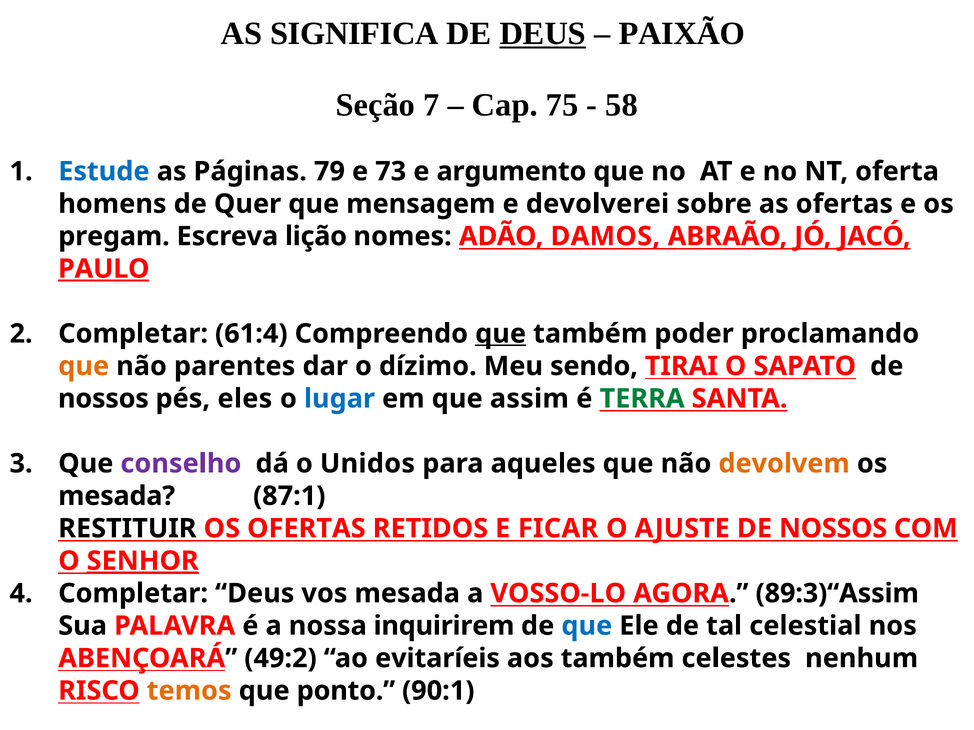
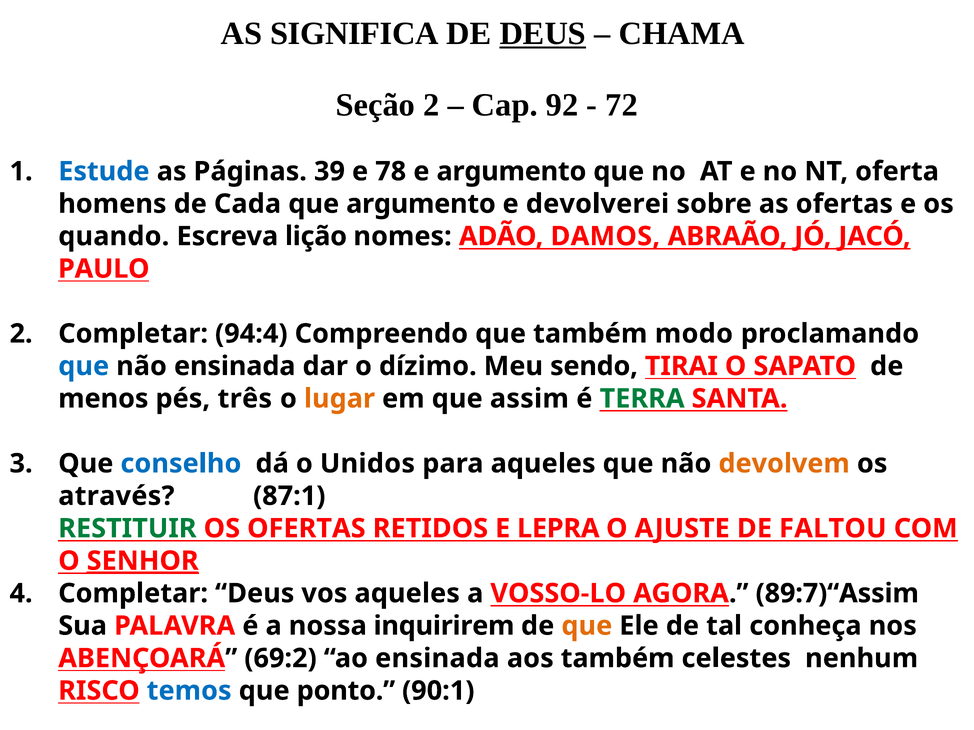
PAIXÃO: PAIXÃO -> CHAMA
Seção 7: 7 -> 2
75: 75 -> 92
58: 58 -> 72
79: 79 -> 39
73: 73 -> 78
Quer: Quer -> Cada
que mensagem: mensagem -> argumento
pregam: pregam -> quando
PAULO underline: present -> none
61:4: 61:4 -> 94:4
que at (501, 334) underline: present -> none
poder: poder -> modo
que at (84, 366) colour: orange -> blue
não parentes: parentes -> ensinada
nossos at (103, 399): nossos -> menos
eles: eles -> três
lugar colour: blue -> orange
conselho colour: purple -> blue
mesada at (117, 496): mesada -> através
RESTITUIR colour: black -> green
FICAR: FICAR -> LEPRA
AJUSTE DE NOSSOS: NOSSOS -> FALTOU
vos mesada: mesada -> aqueles
89:3)“Assim: 89:3)“Assim -> 89:7)“Assim
que at (587, 626) colour: blue -> orange
celestial: celestial -> conheça
49:2: 49:2 -> 69:2
ao evitaríeis: evitaríeis -> ensinada
temos colour: orange -> blue
